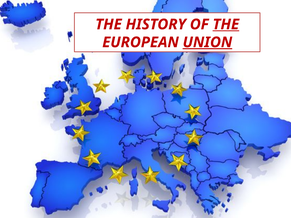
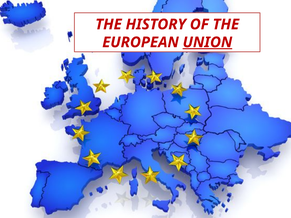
THE at (226, 24) underline: present -> none
